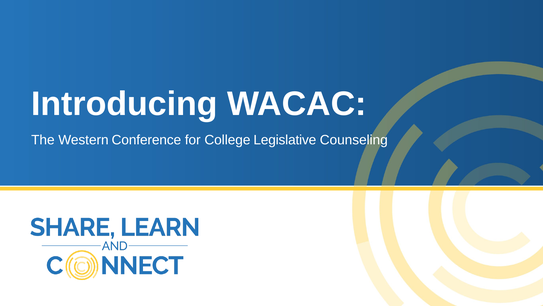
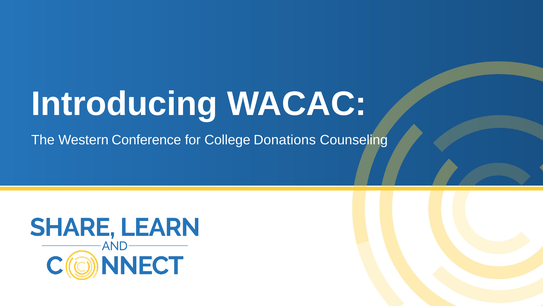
Legislative: Legislative -> Donations
